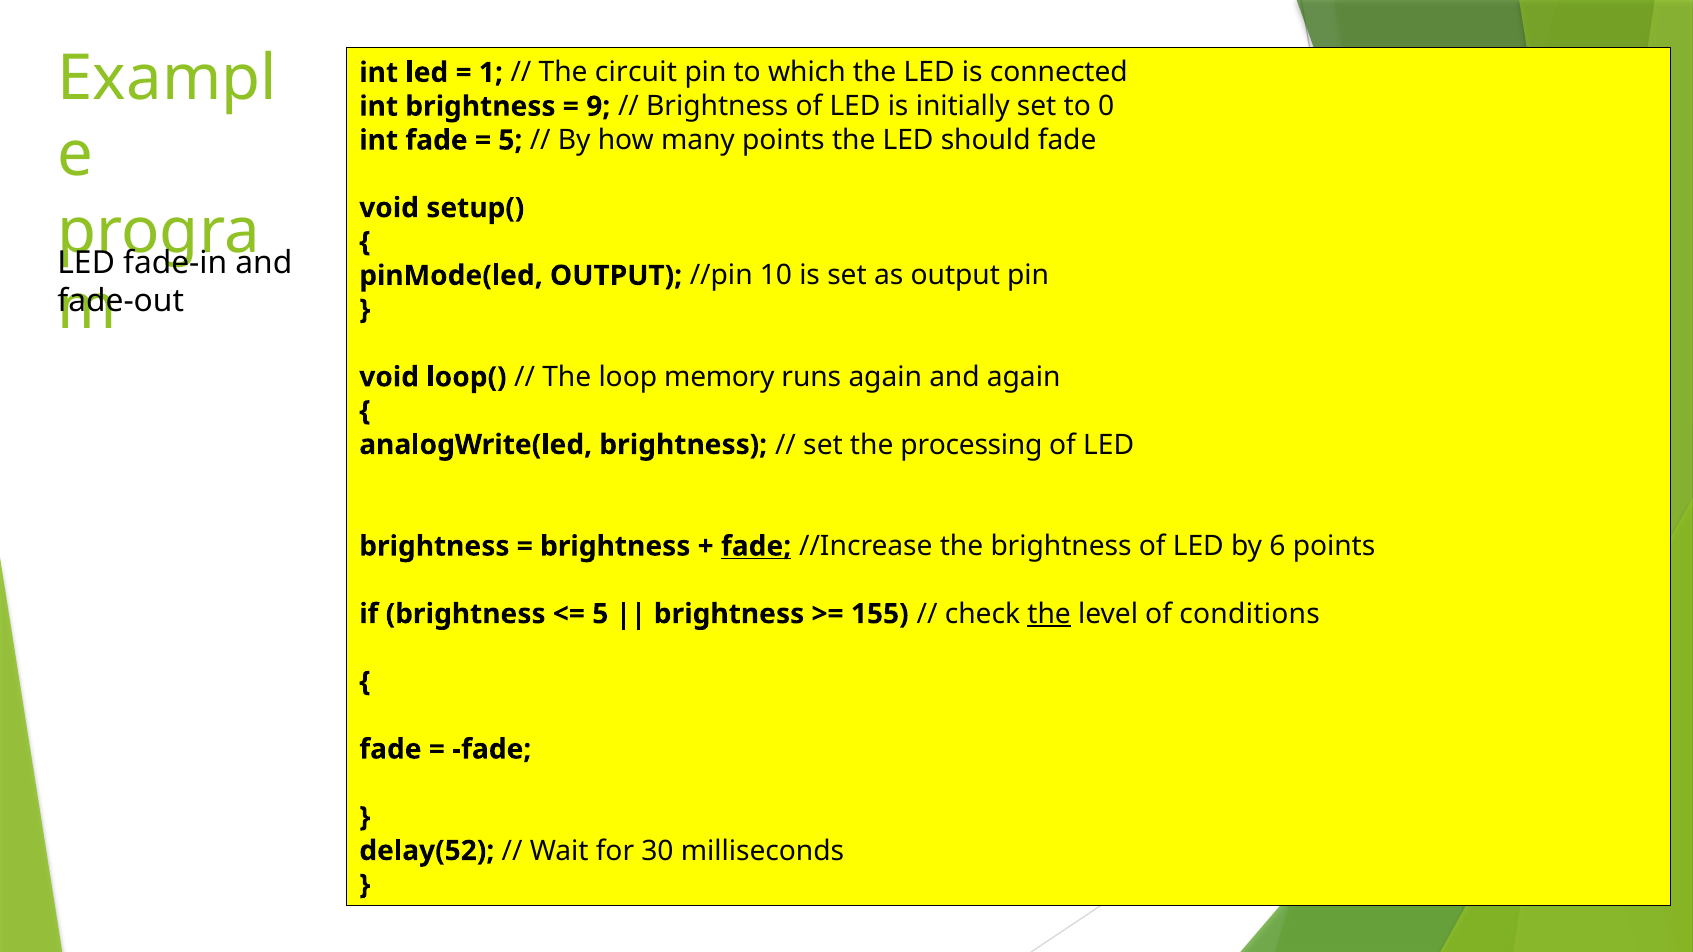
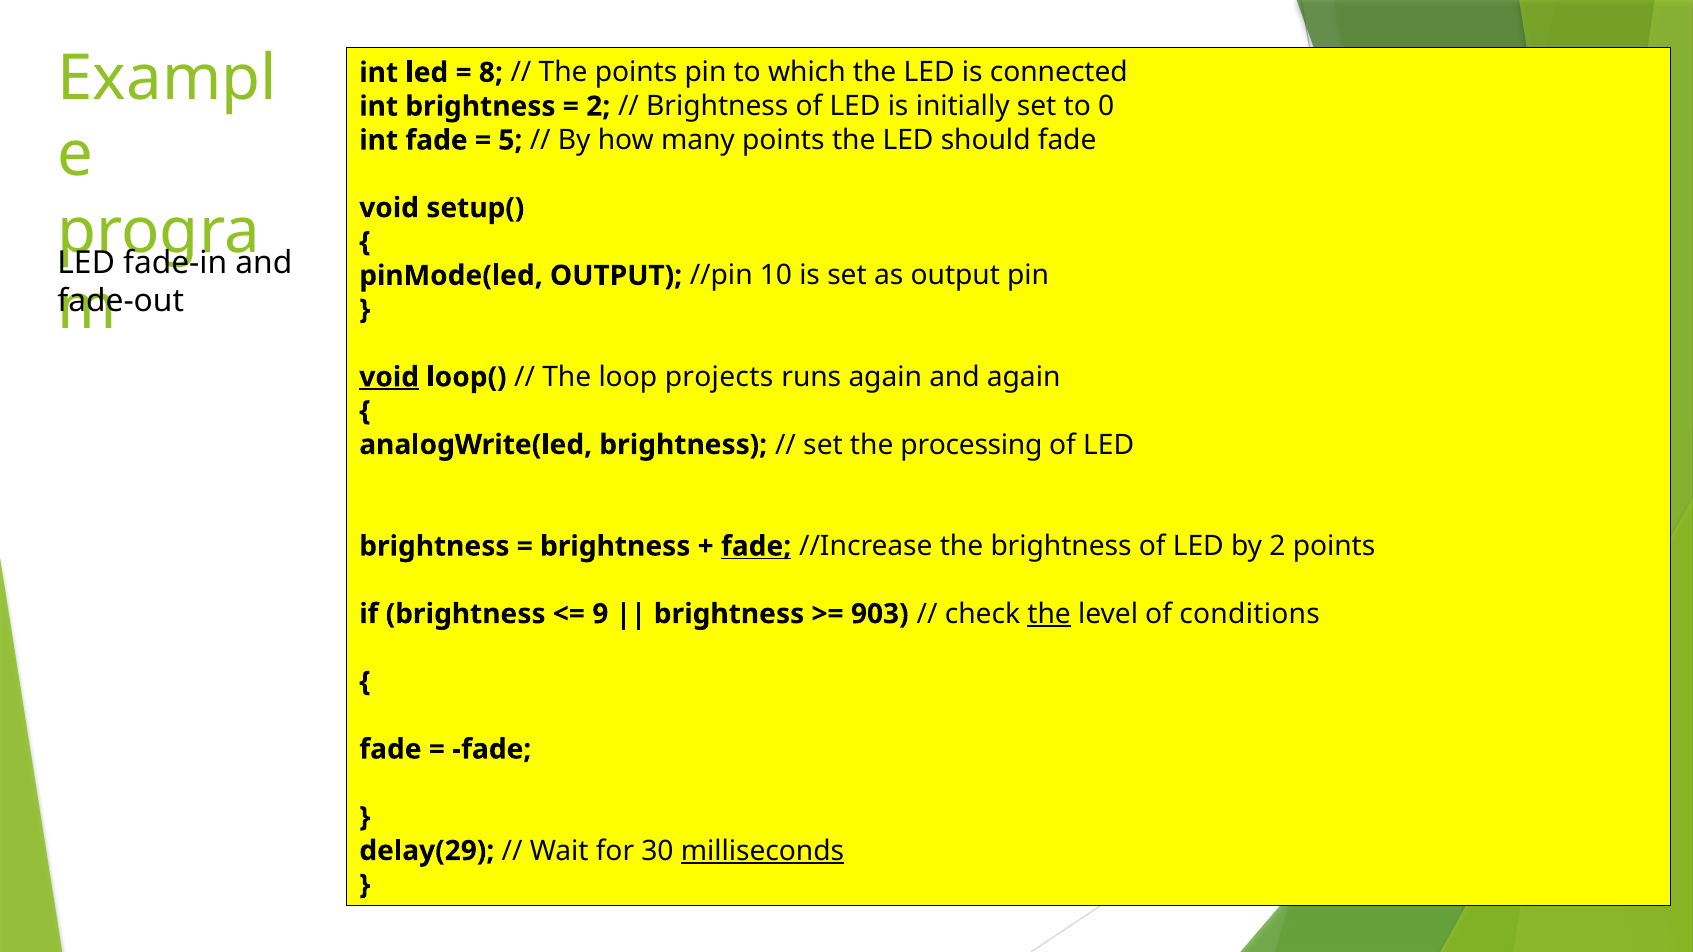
1: 1 -> 8
The circuit: circuit -> points
9 at (598, 106): 9 -> 2
void at (389, 377) underline: none -> present
memory: memory -> projects
by 6: 6 -> 2
5 at (600, 614): 5 -> 9
155: 155 -> 903
delay(52: delay(52 -> delay(29
milliseconds underline: none -> present
